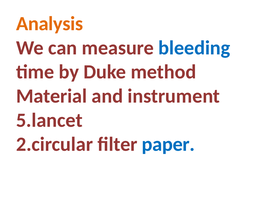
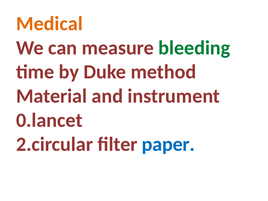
Analysis: Analysis -> Medical
bleeding colour: blue -> green
5.lancet: 5.lancet -> 0.lancet
